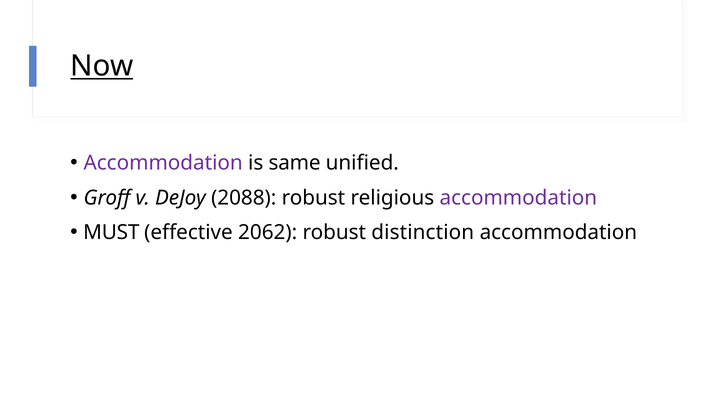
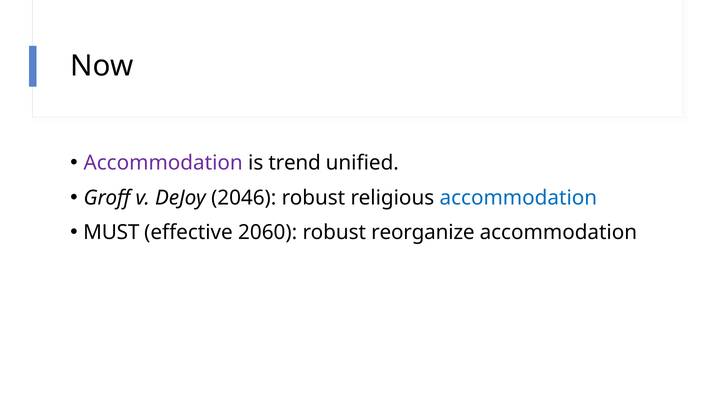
Now underline: present -> none
same: same -> trend
2088: 2088 -> 2046
accommodation at (518, 198) colour: purple -> blue
2062: 2062 -> 2060
distinction: distinction -> reorganize
